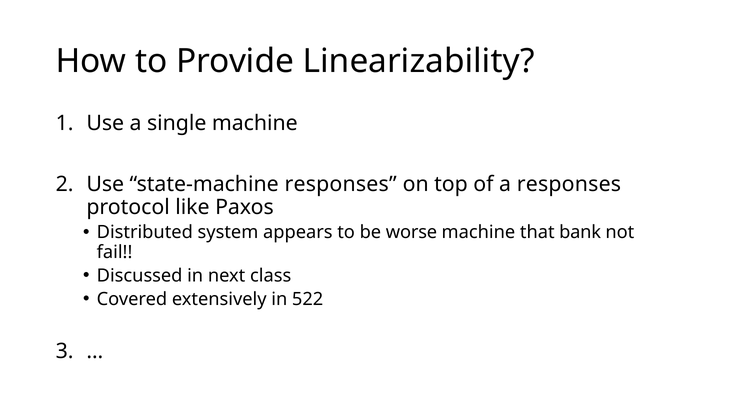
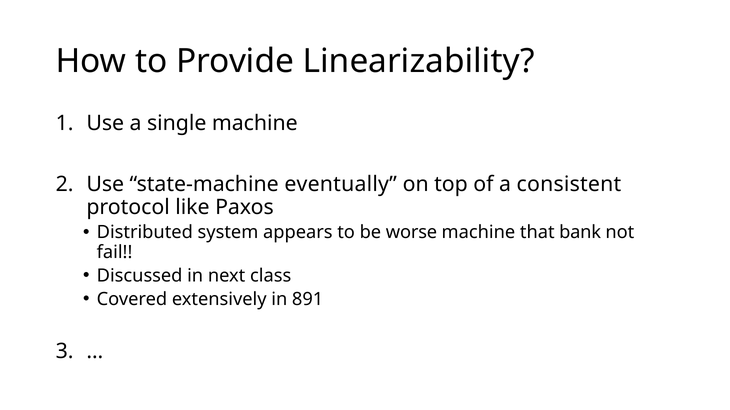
state-machine responses: responses -> eventually
a responses: responses -> consistent
522: 522 -> 891
